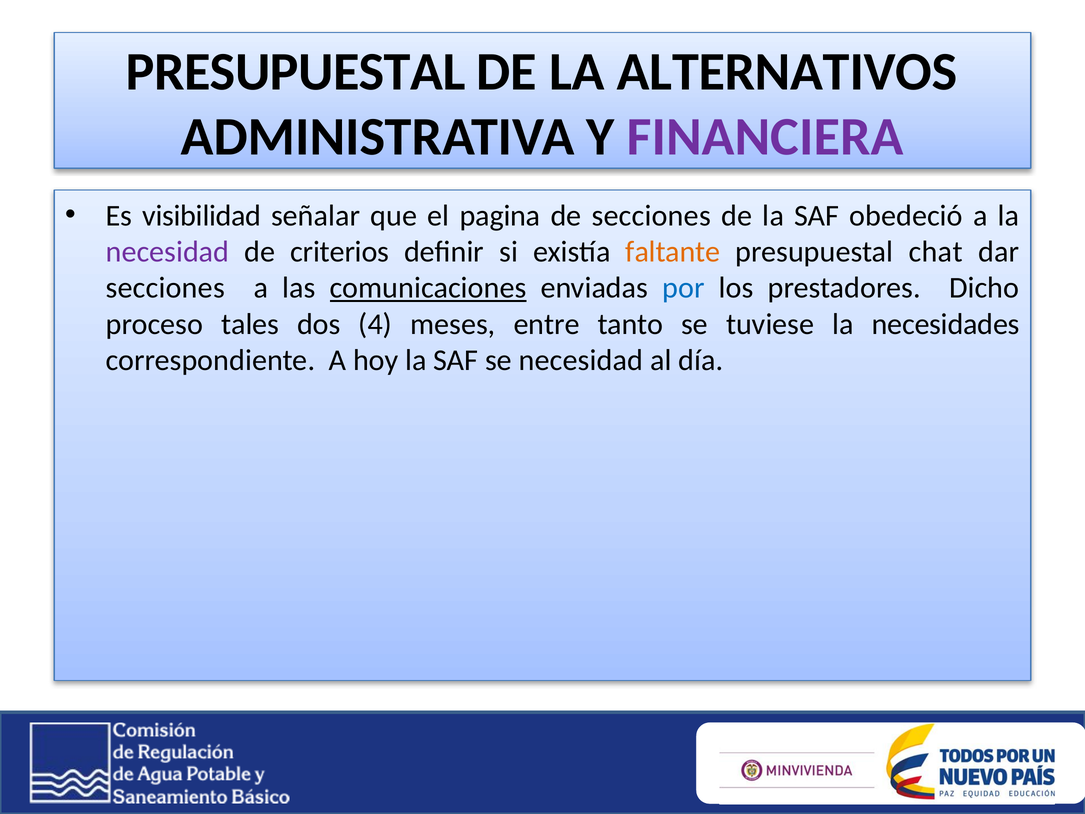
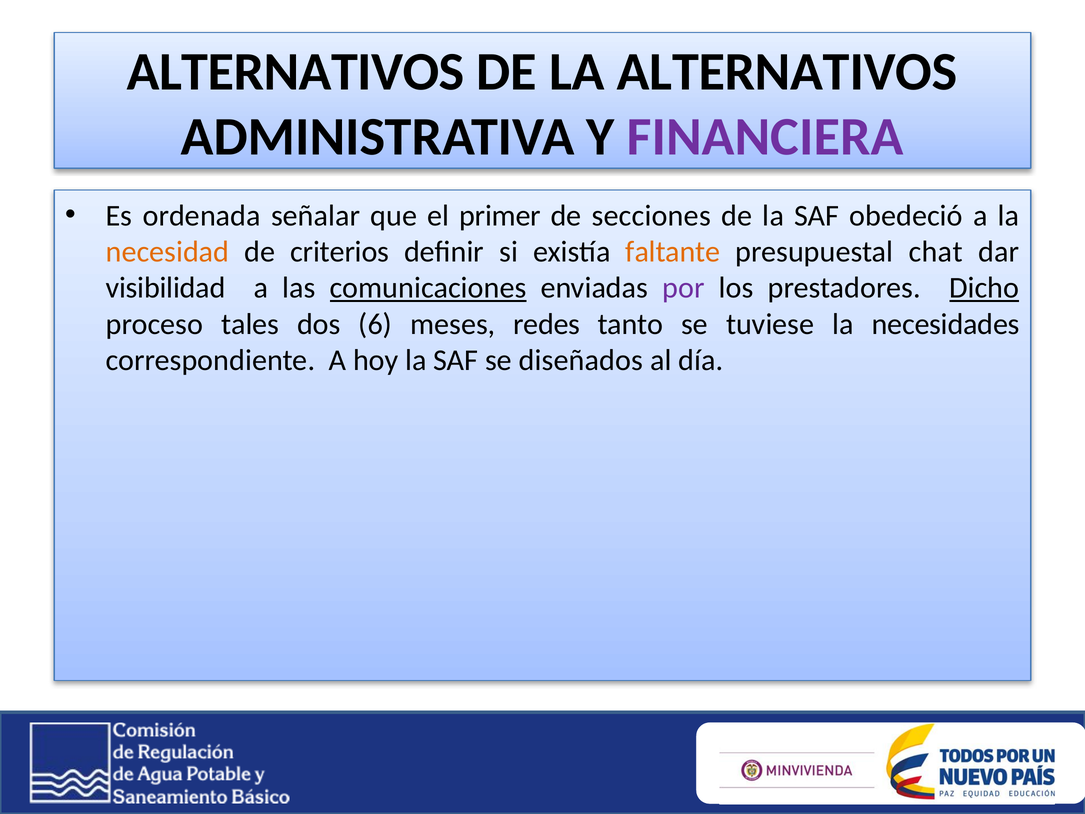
PRESUPUESTAL at (296, 72): PRESUPUESTAL -> ALTERNATIVOS
visibilidad: visibilidad -> ordenada
pagina: pagina -> primer
necesidad at (167, 252) colour: purple -> orange
secciones at (165, 288): secciones -> visibilidad
por colour: blue -> purple
Dicho underline: none -> present
4: 4 -> 6
entre: entre -> redes
se necesidad: necesidad -> diseñados
